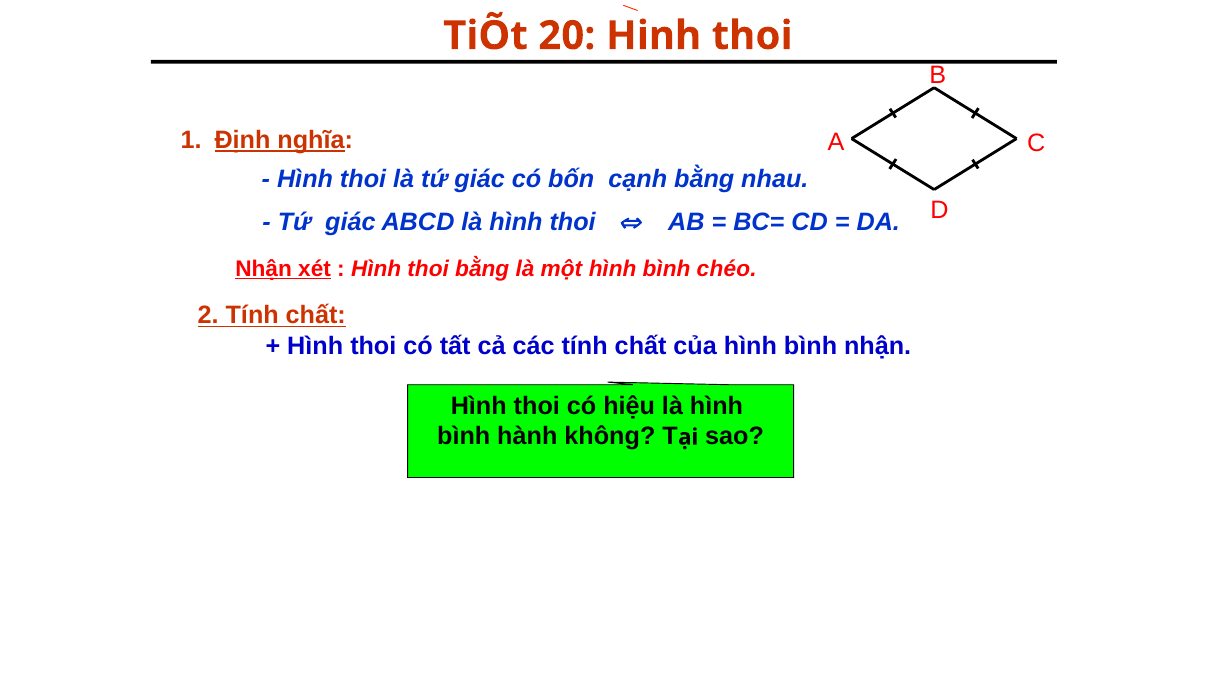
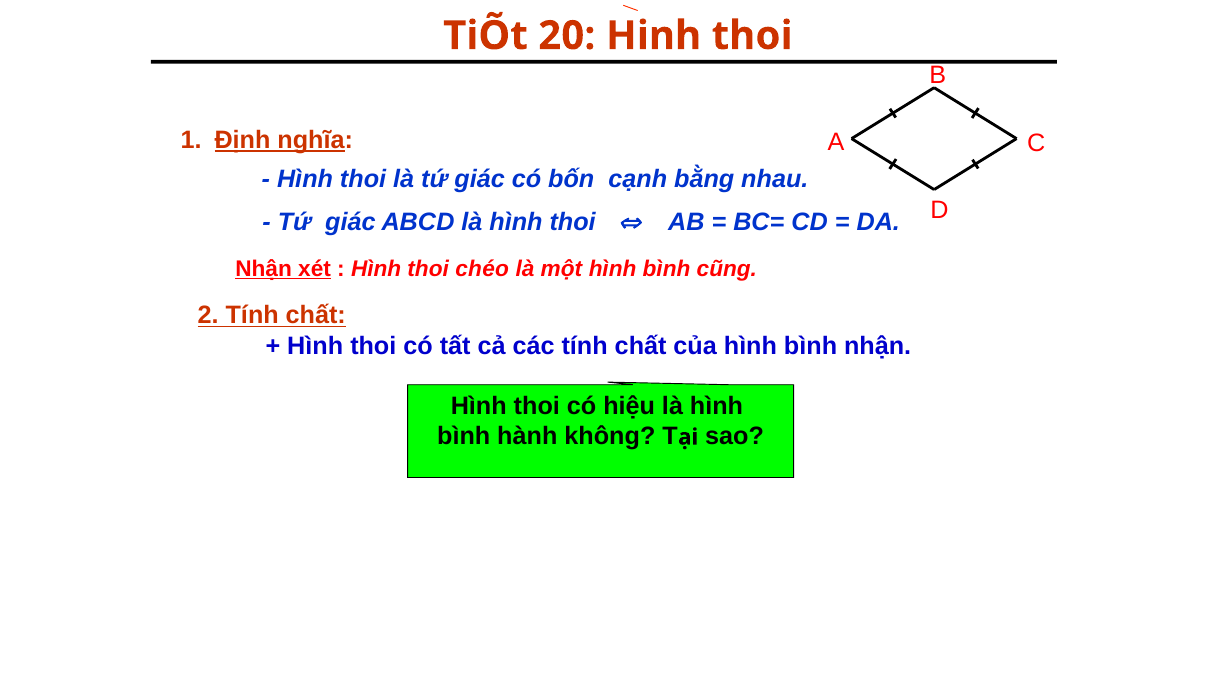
thoi bằng: bằng -> chéo
chéo: chéo -> cũng
